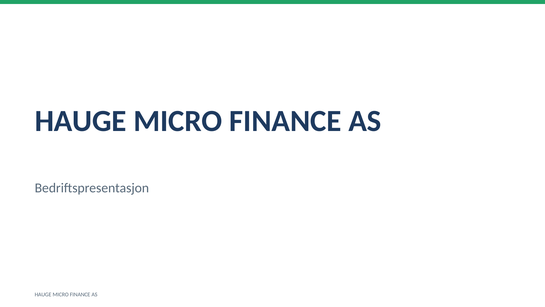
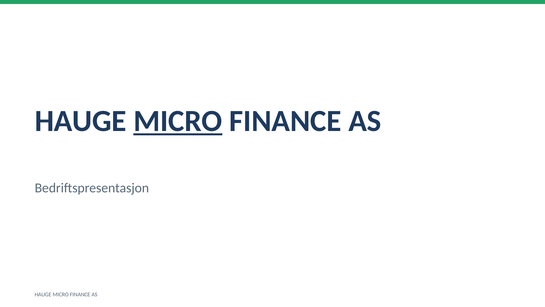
MICRO at (178, 121) underline: none -> present
